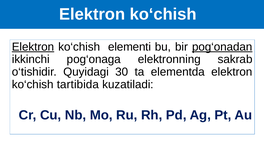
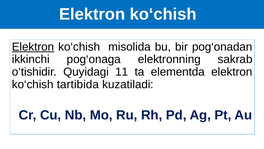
elementi: elementi -> misolida
pog‘onadan underline: present -> none
30: 30 -> 11
